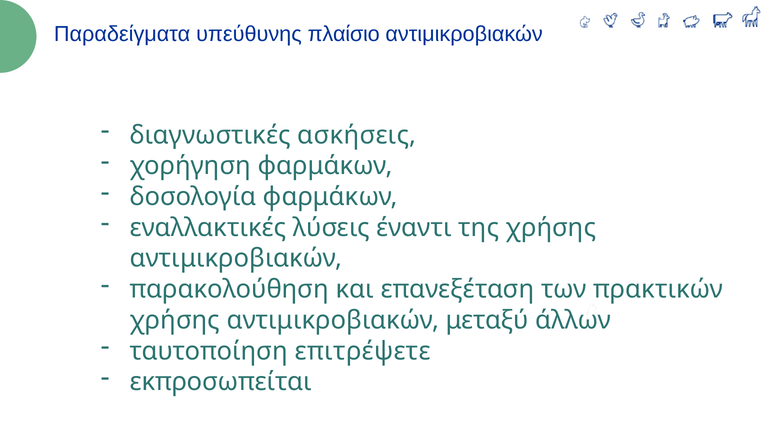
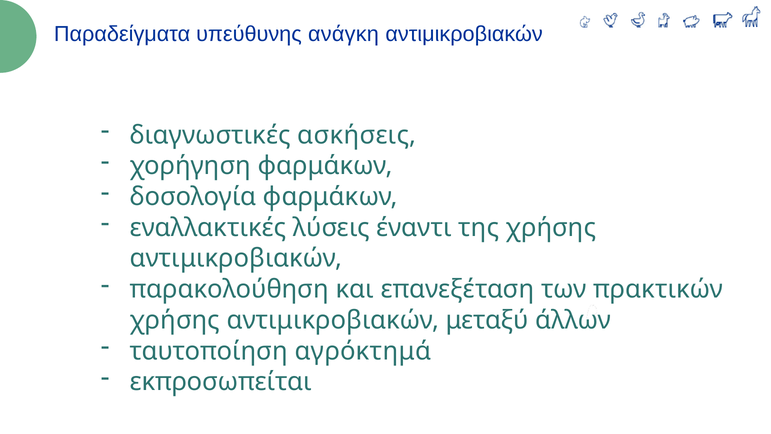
πλαίσιο: πλαίσιο -> ανάγκη
επιτρέψετε: επιτρέψετε -> αγρόκτημά
